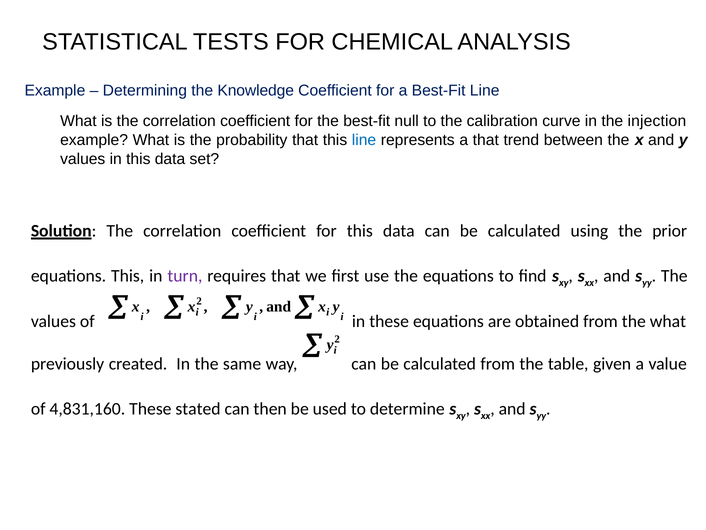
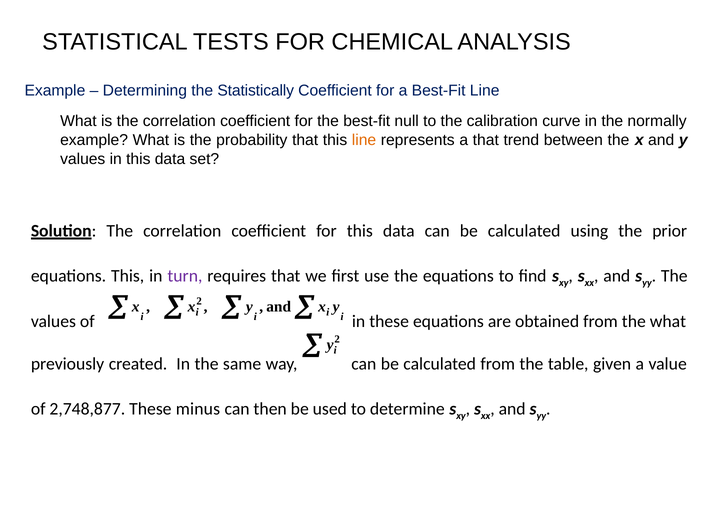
Knowledge: Knowledge -> Statistically
injection: injection -> normally
line at (364, 140) colour: blue -> orange
4,831,160: 4,831,160 -> 2,748,877
stated: stated -> minus
